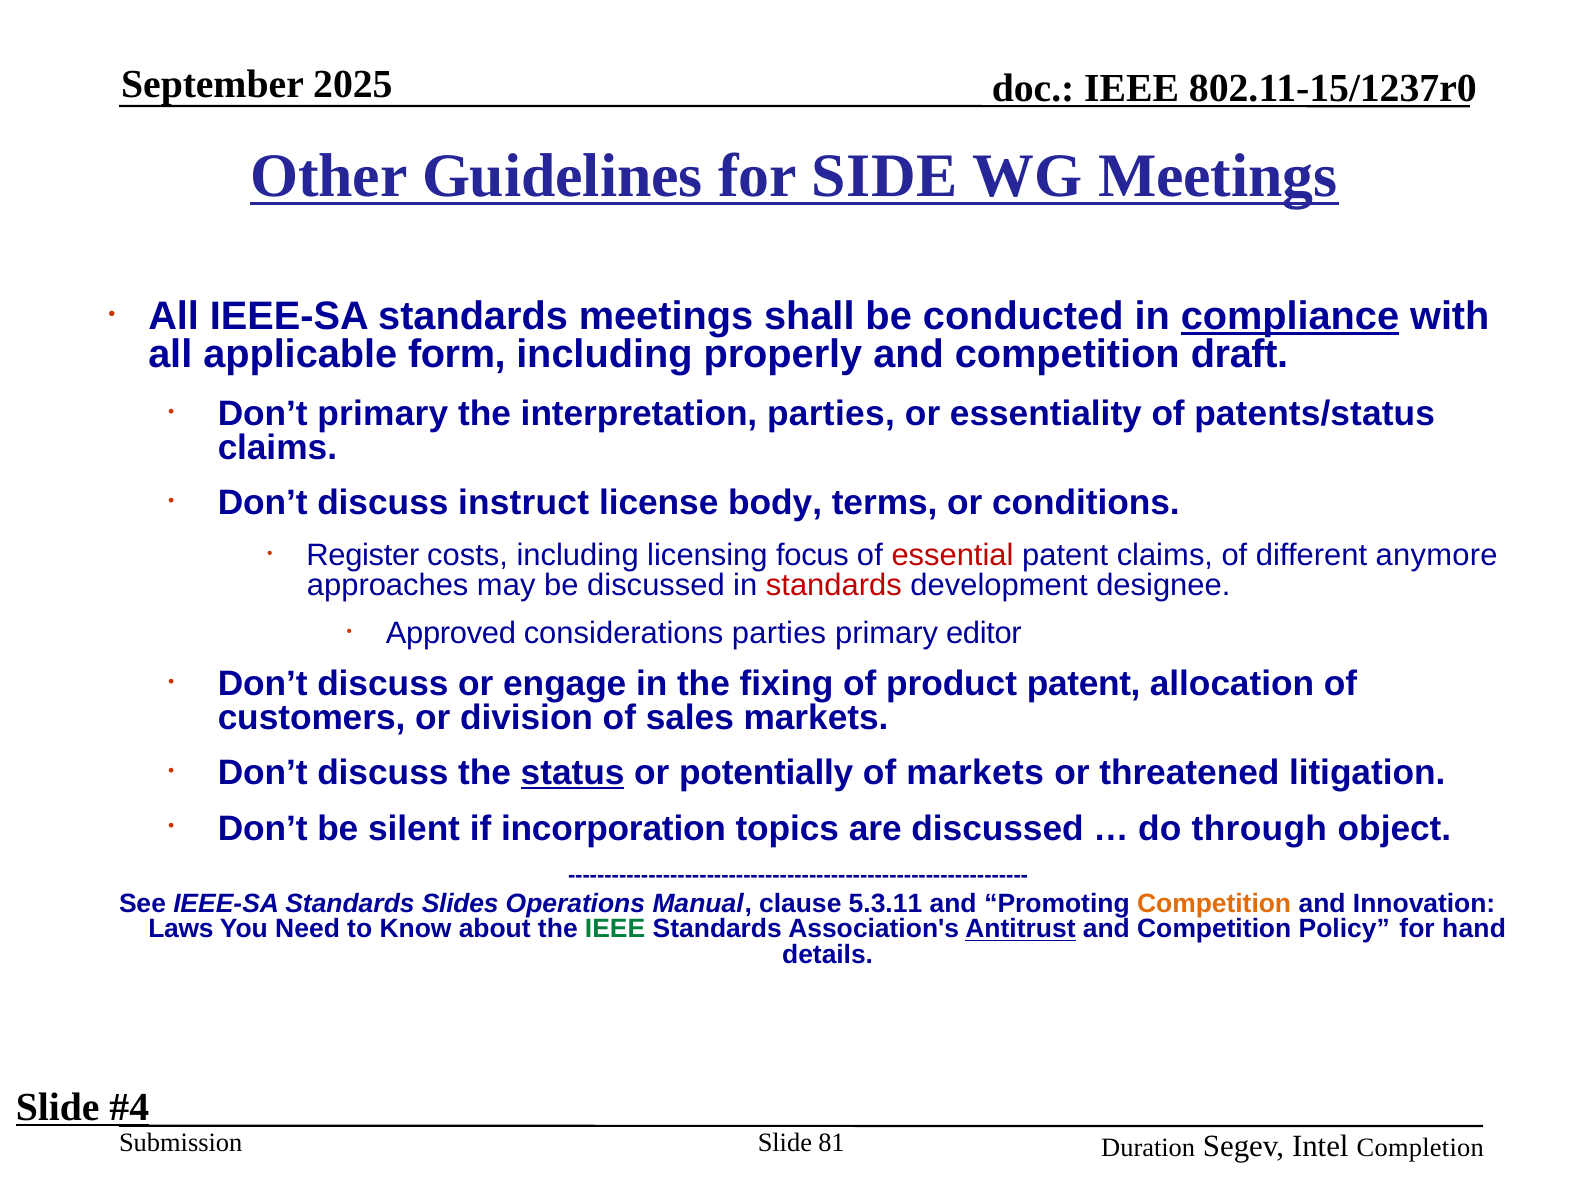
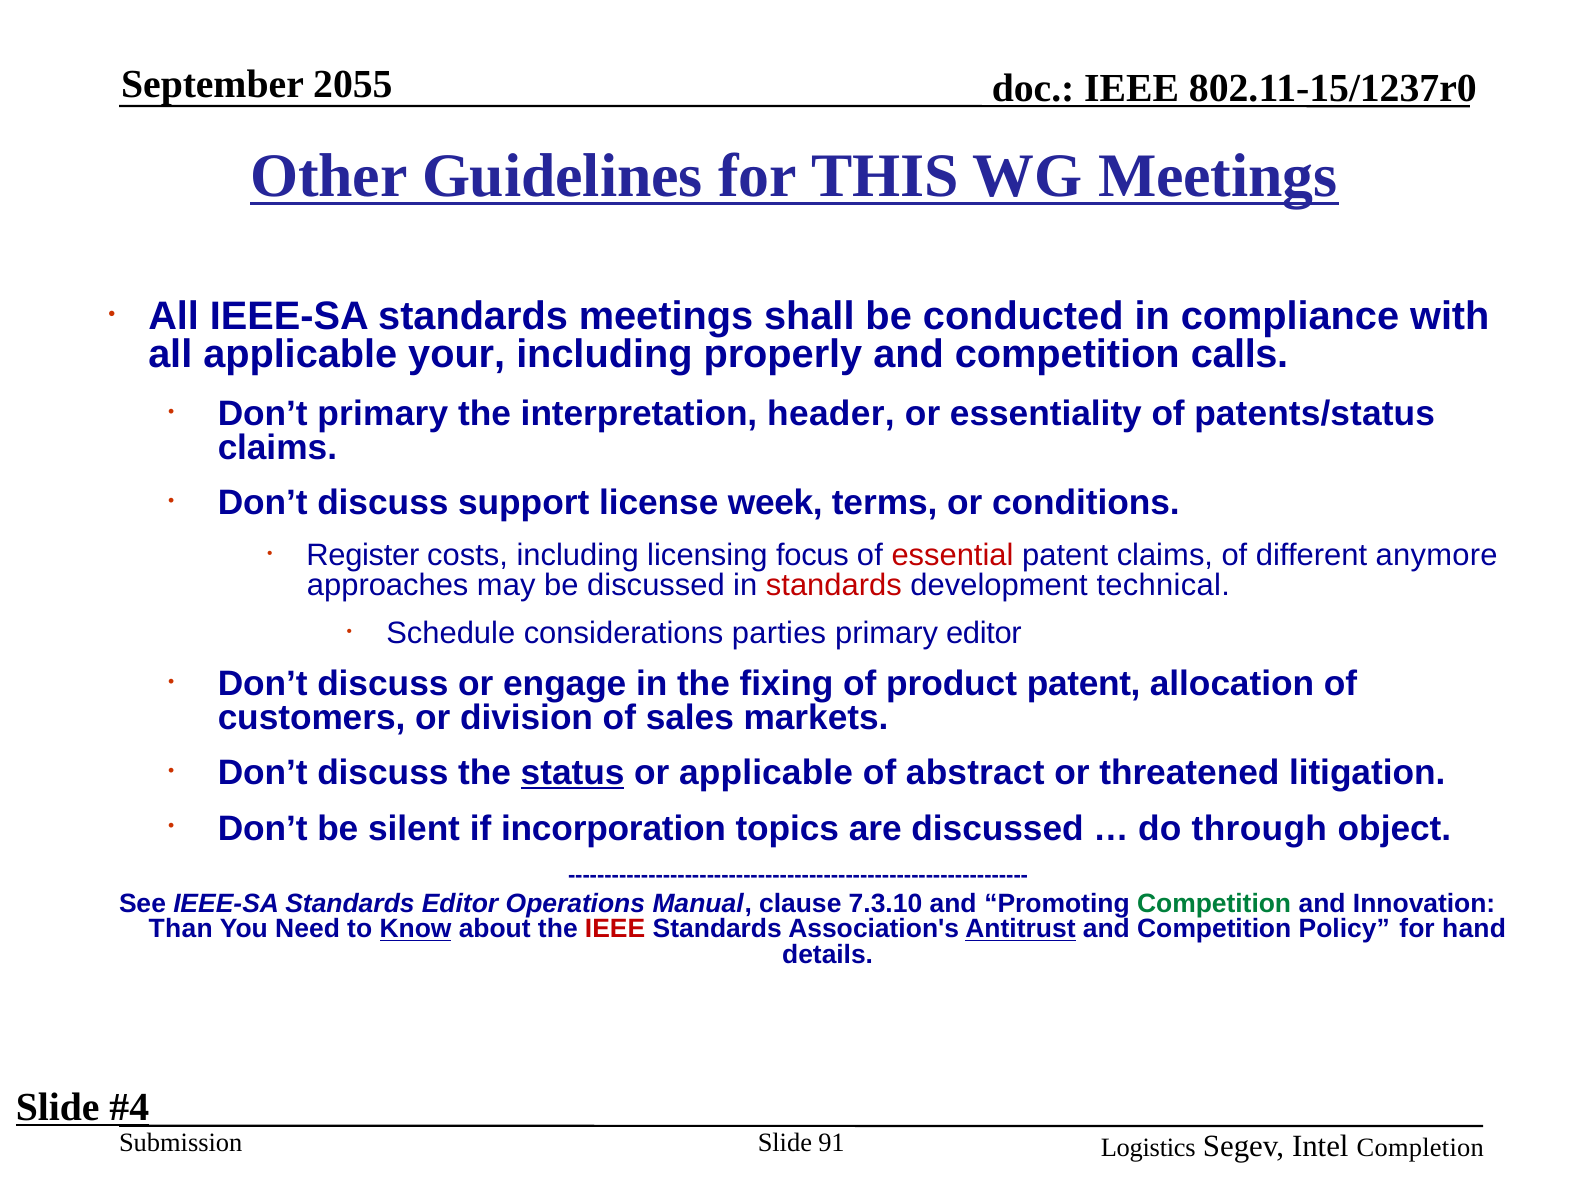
2025: 2025 -> 2055
SIDE: SIDE -> THIS
compliance underline: present -> none
form: form -> your
draft: draft -> calls
interpretation parties: parties -> header
instruct: instruct -> support
body: body -> week
designee: designee -> technical
Approved: Approved -> Schedule
or potentially: potentially -> applicable
of markets: markets -> abstract
Standards Slides: Slides -> Editor
5.3.11: 5.3.11 -> 7.3.10
Competition at (1214, 903) colour: orange -> green
Laws: Laws -> Than
Know underline: none -> present
IEEE at (615, 929) colour: green -> red
81: 81 -> 91
Duration: Duration -> Logistics
